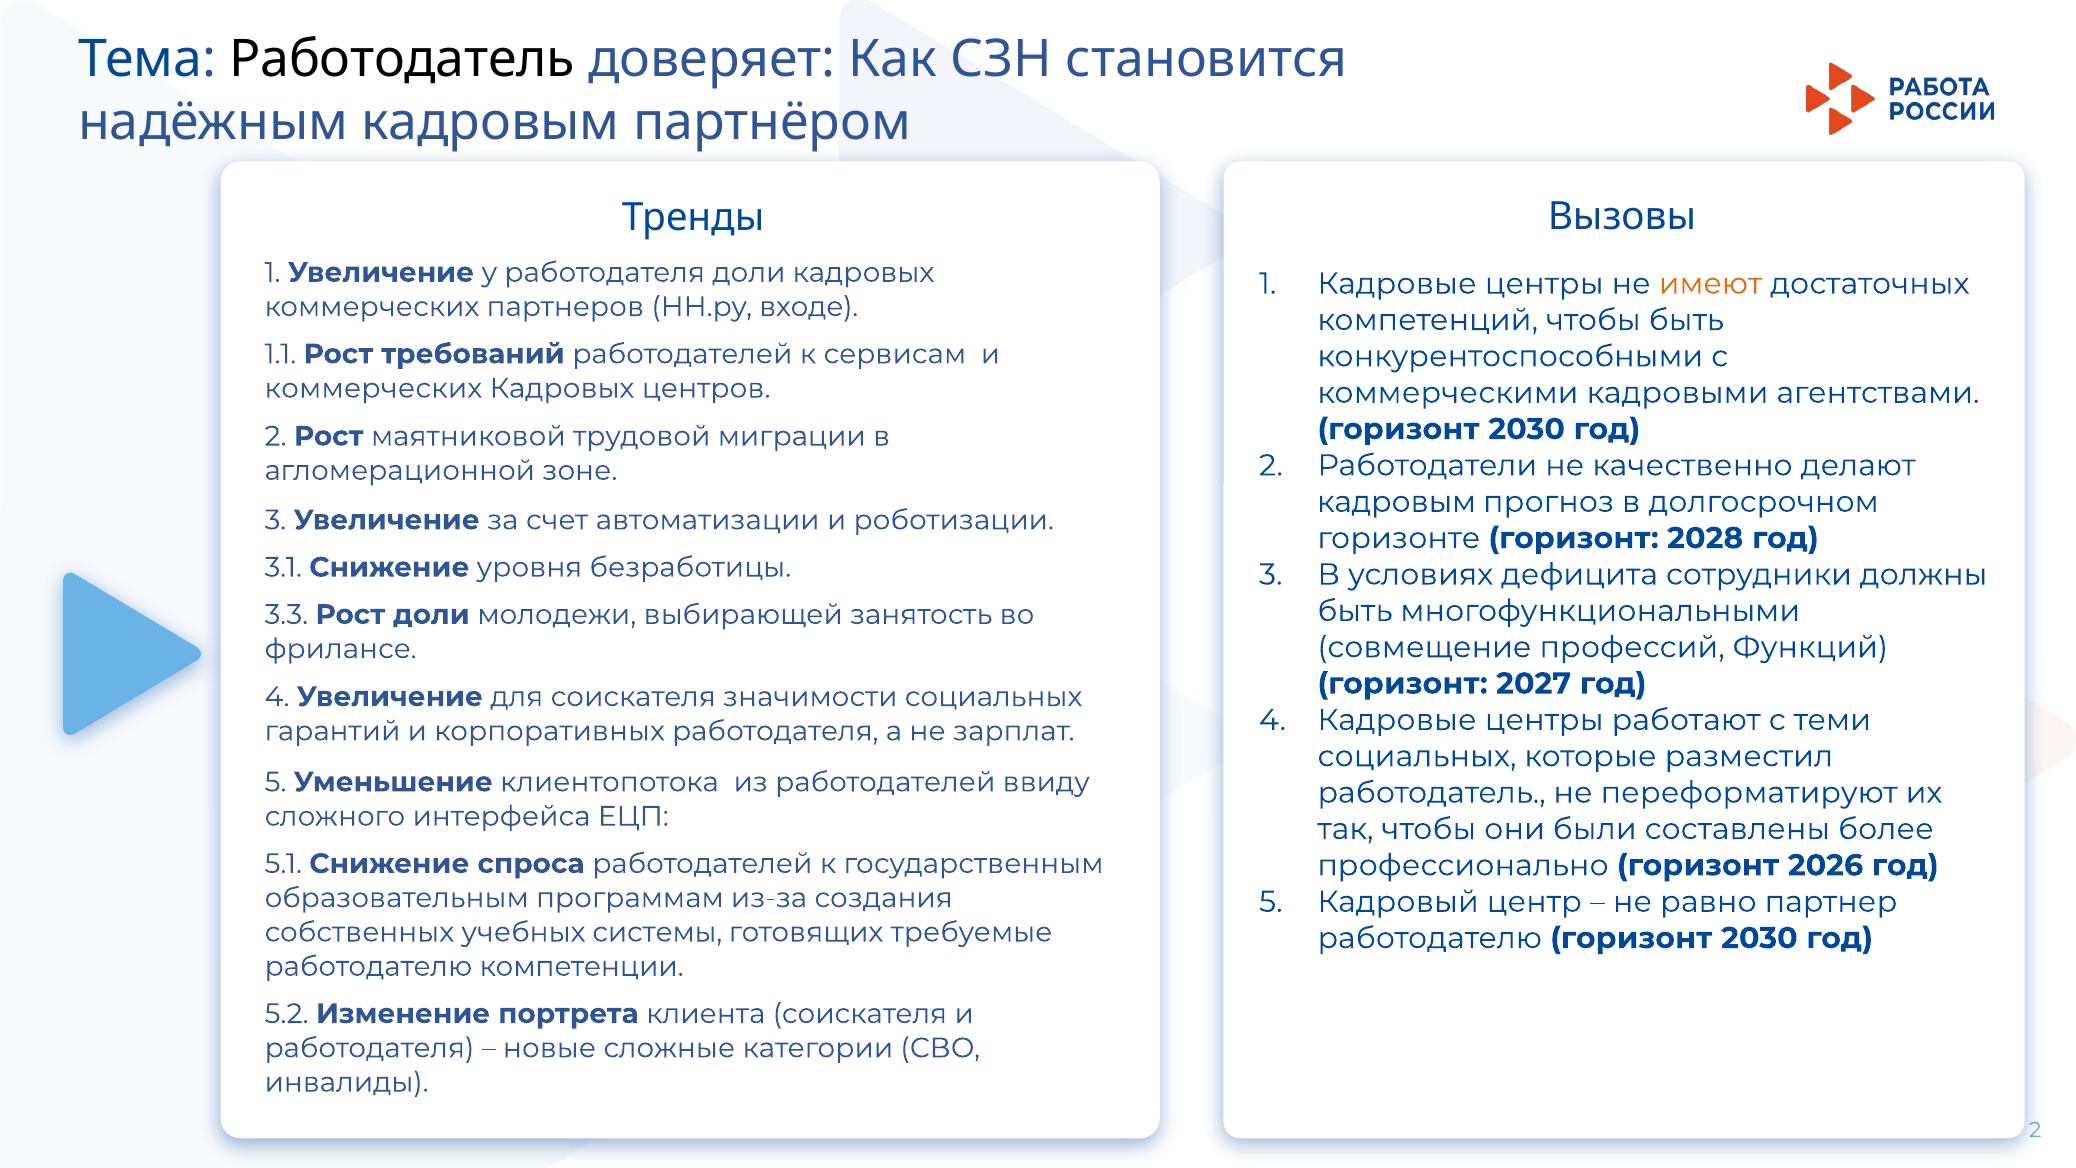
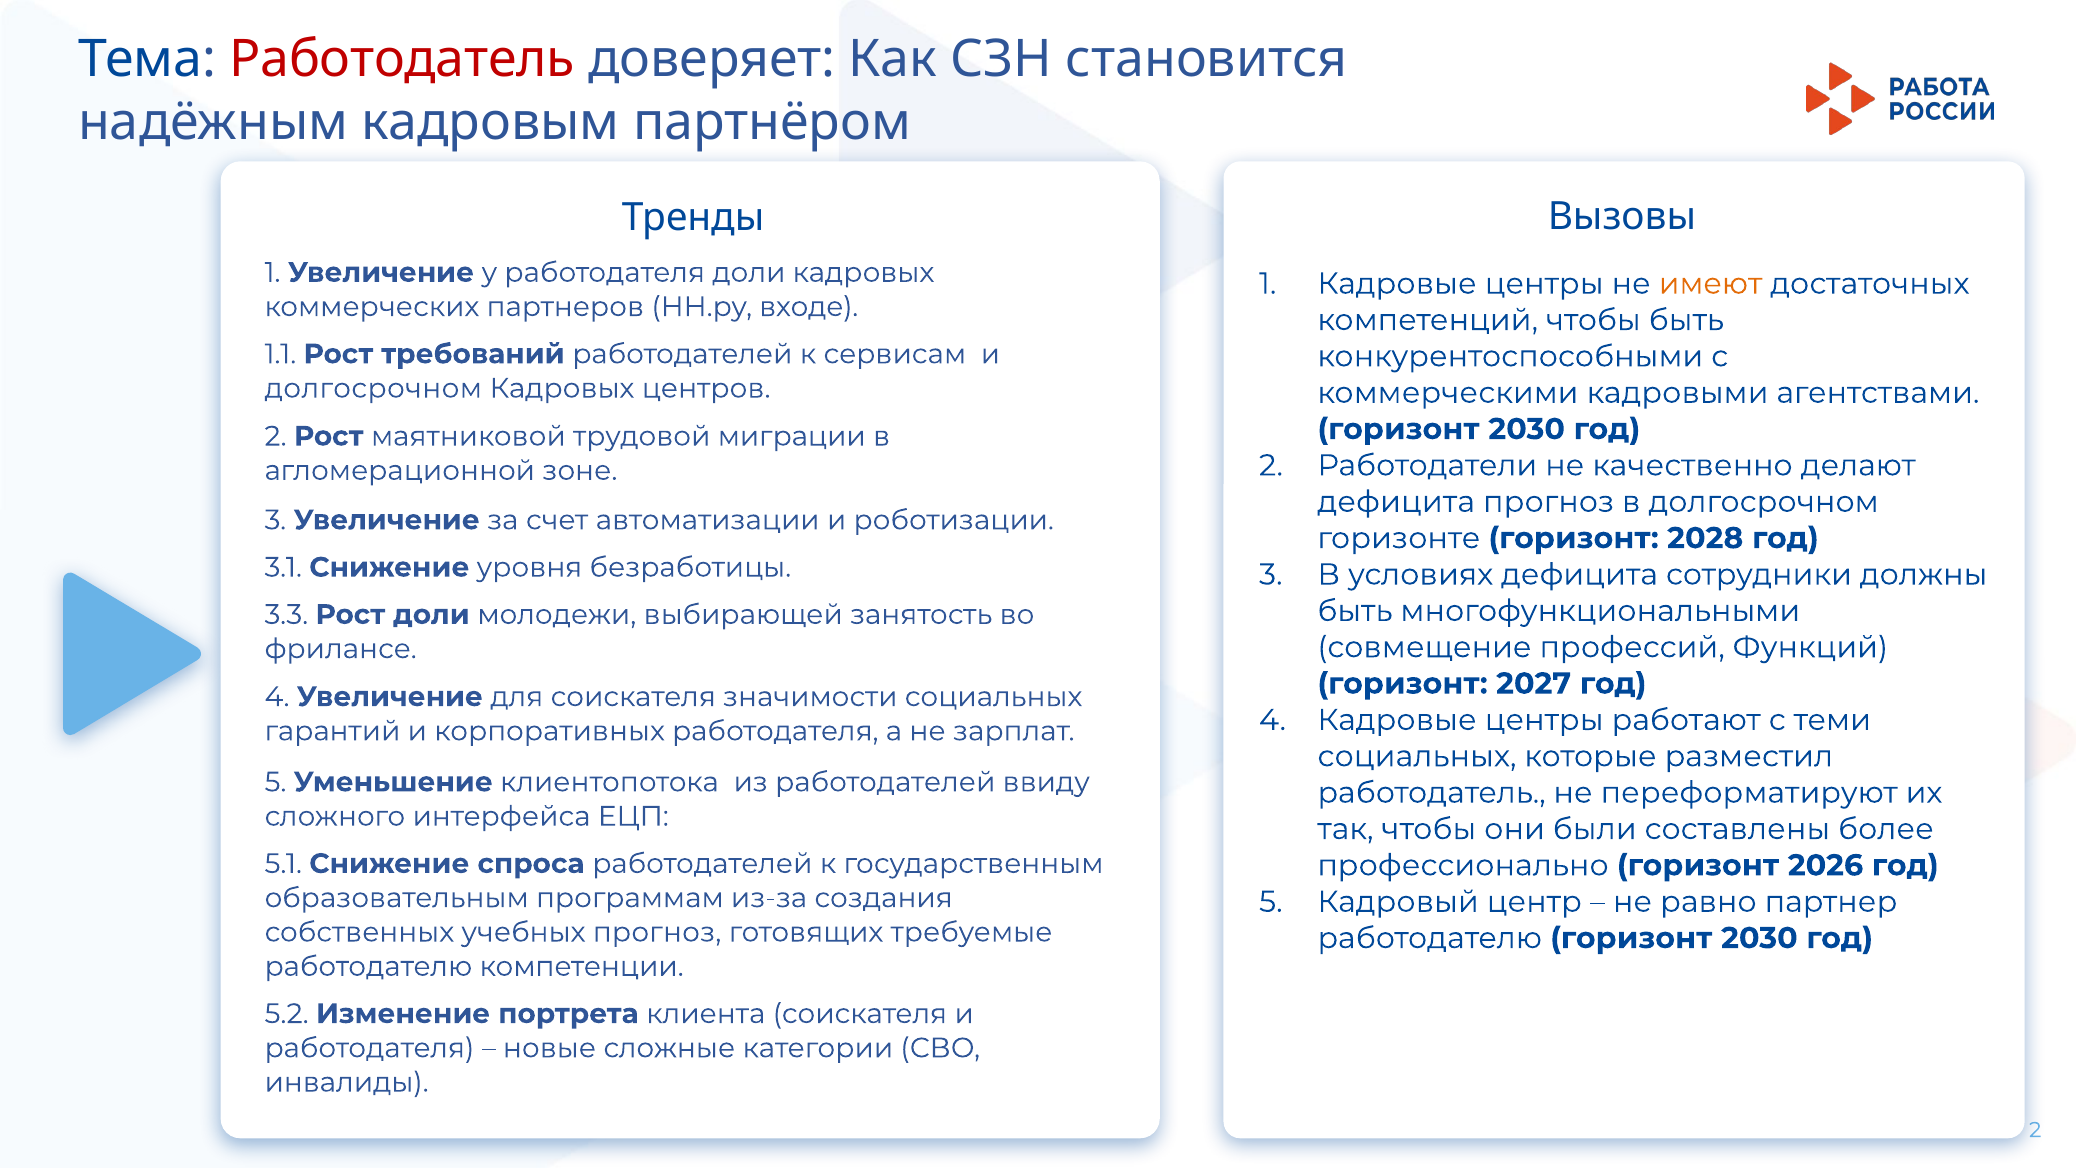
Работодатель at (402, 60) colour: black -> red
коммерческих at (373, 388): коммерческих -> долгосрочном
кадровым at (1396, 502): кадровым -> дефицита
учебных системы: системы -> прогноз
